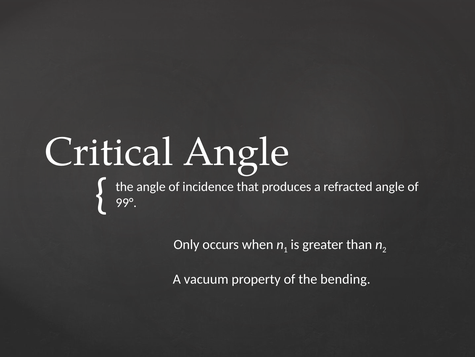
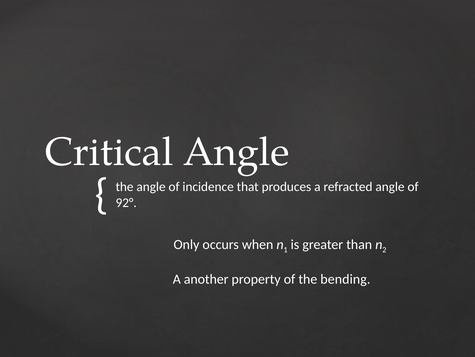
99°: 99° -> 92°
vacuum: vacuum -> another
